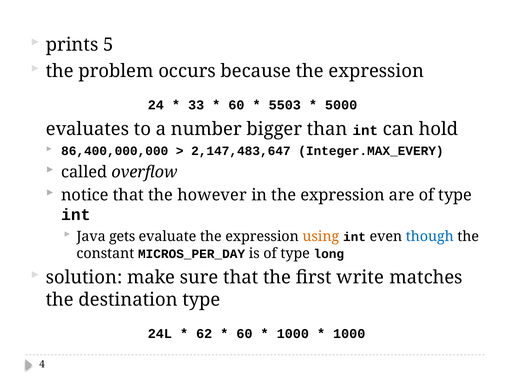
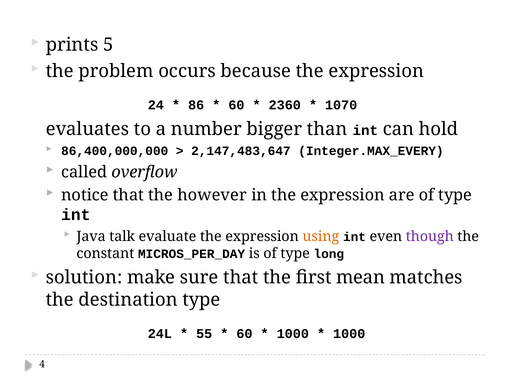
33: 33 -> 86
5503: 5503 -> 2360
5000: 5000 -> 1070
gets: gets -> talk
though colour: blue -> purple
write: write -> mean
62: 62 -> 55
